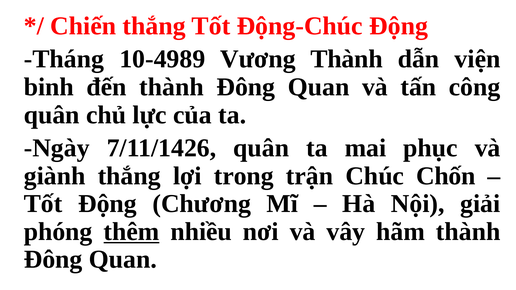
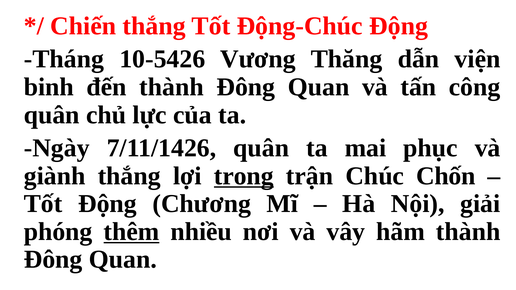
10-4989: 10-4989 -> 10-5426
Vương Thành: Thành -> Thăng
trong underline: none -> present
